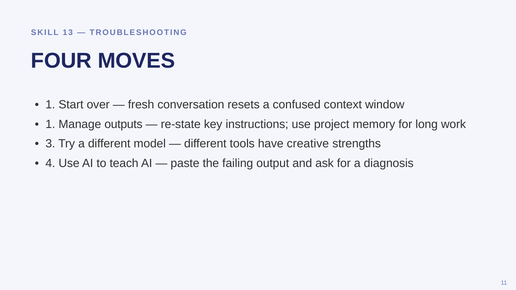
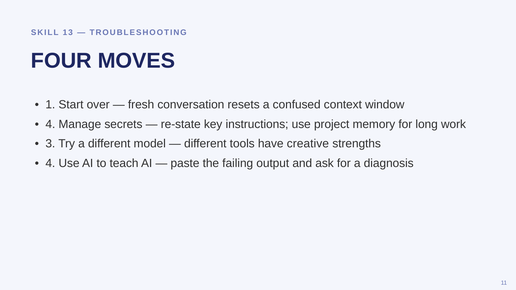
1 at (50, 124): 1 -> 4
outputs: outputs -> secrets
